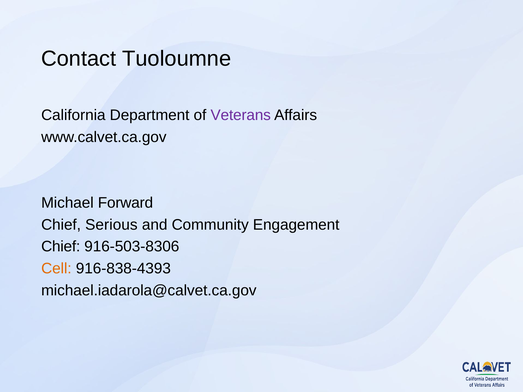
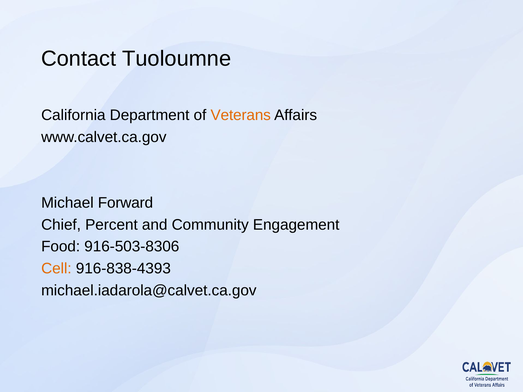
Veterans colour: purple -> orange
Serious: Serious -> Percent
Chief at (61, 247): Chief -> Food
